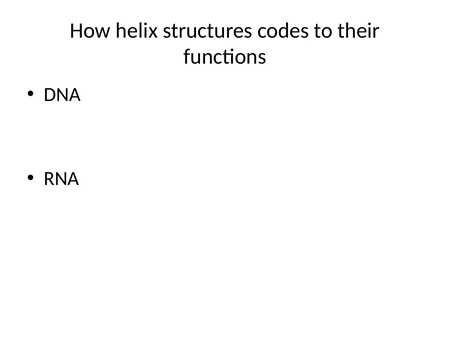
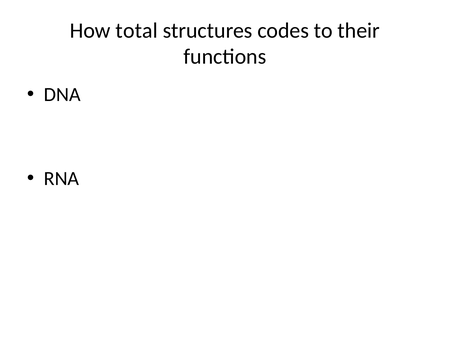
helix: helix -> total
